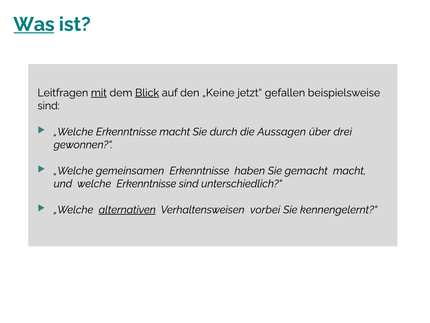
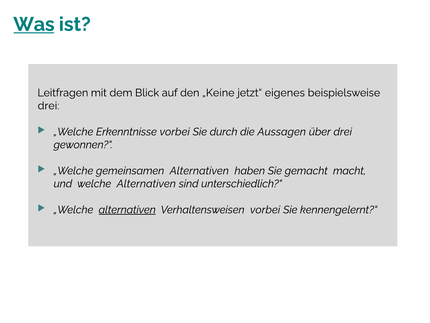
mit underline: present -> none
Blick underline: present -> none
gefallen: gefallen -> eigenes
sind at (49, 106): sind -> drei
Erkenntnisse macht: macht -> vorbei
gemeinsamen Erkenntnisse: Erkenntnisse -> Alternativen
welche Erkenntnisse: Erkenntnisse -> Alternativen
